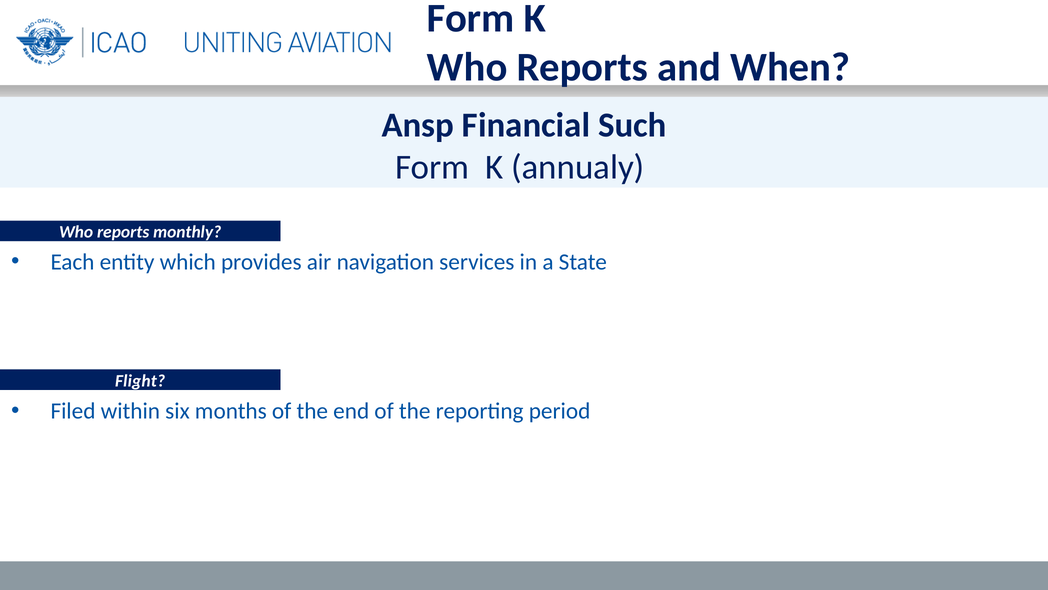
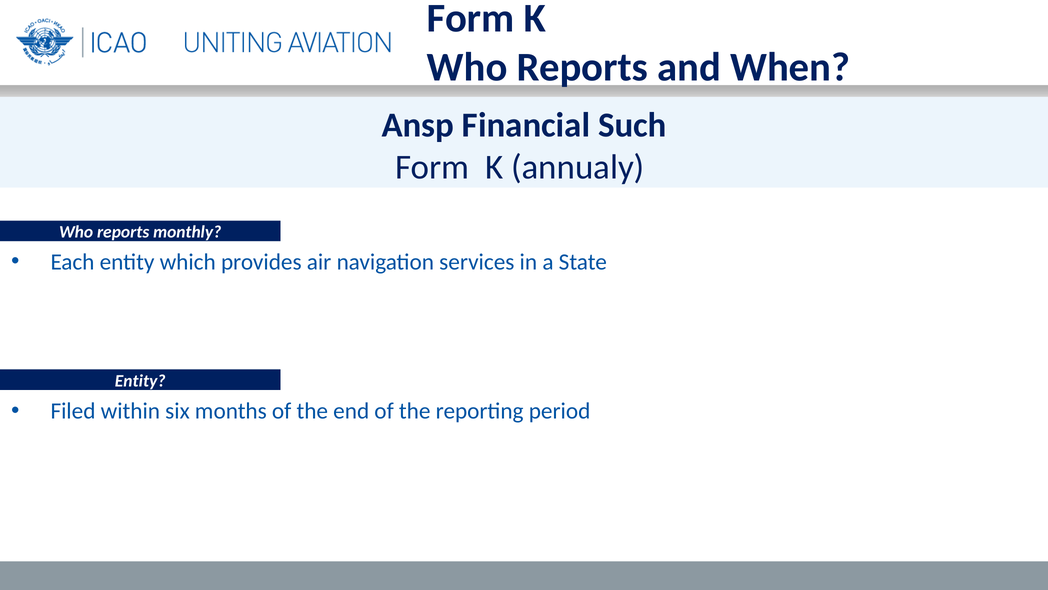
Flight at (140, 381): Flight -> Entity
